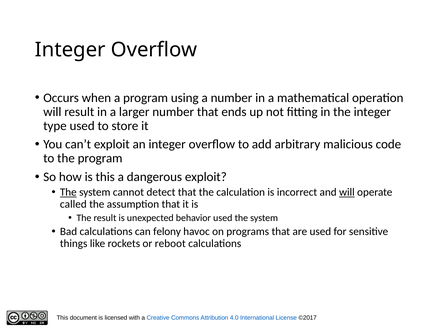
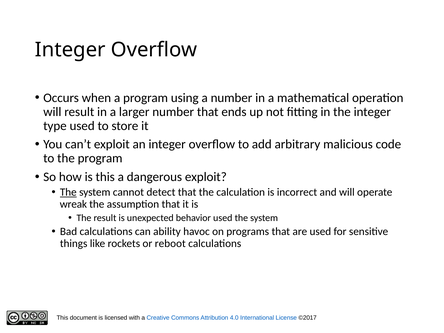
will at (347, 192) underline: present -> none
called: called -> wreak
felony: felony -> ability
